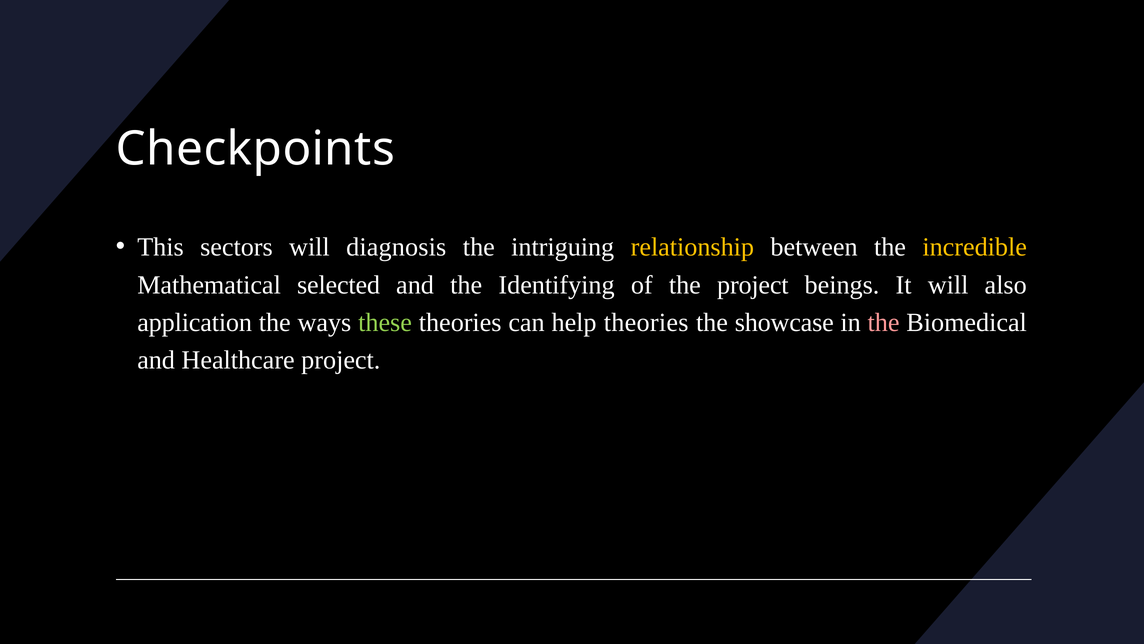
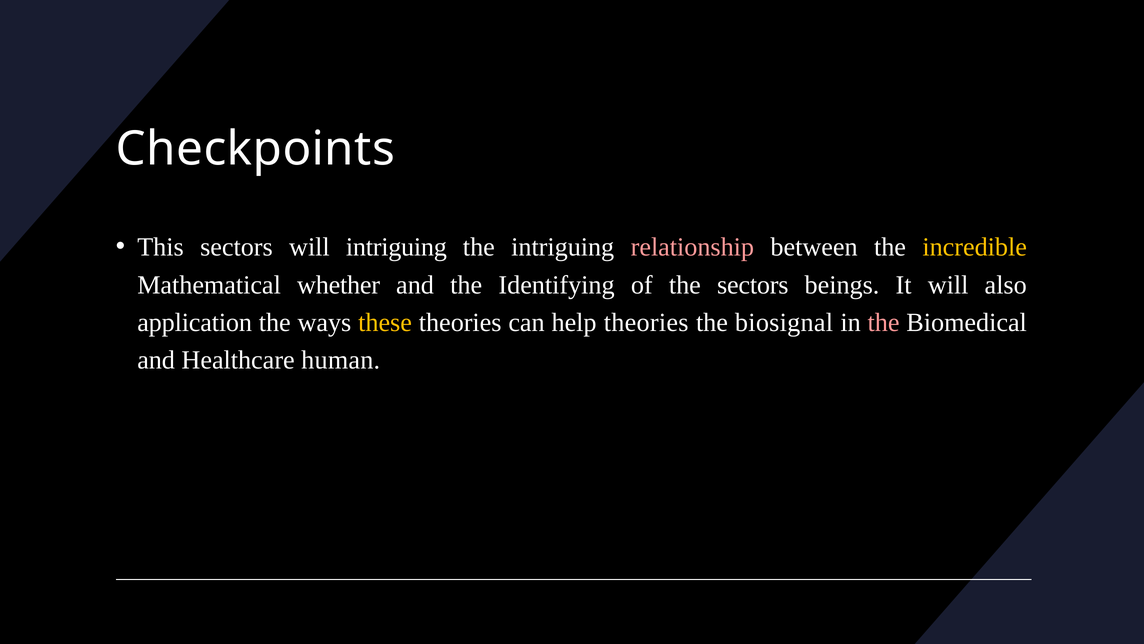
will diagnosis: diagnosis -> intriguing
relationship colour: yellow -> pink
selected: selected -> whether
the project: project -> sectors
these colour: light green -> yellow
showcase: showcase -> biosignal
Healthcare project: project -> human
